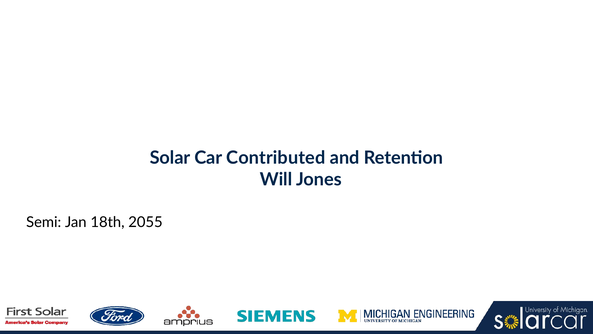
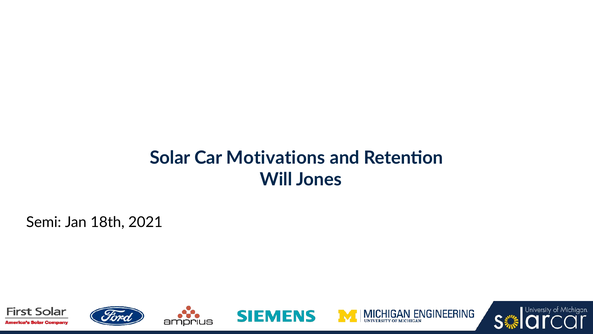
Contributed: Contributed -> Motivations
2055: 2055 -> 2021
